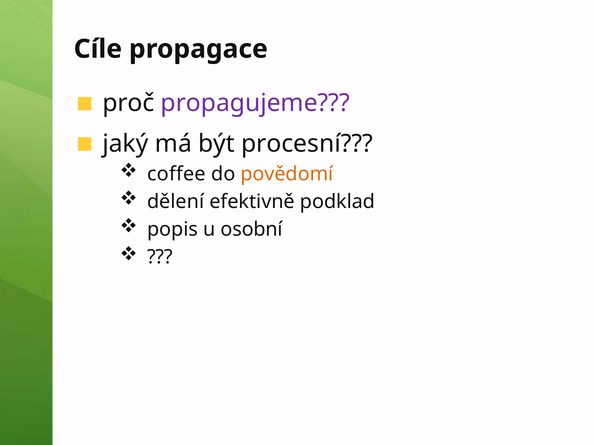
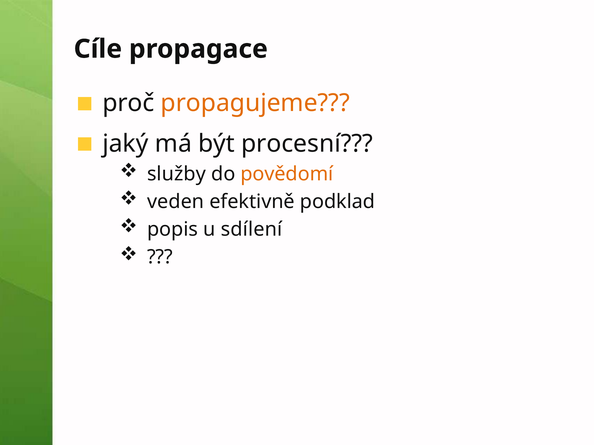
propagujeme colour: purple -> orange
coffee: coffee -> služby
dělení: dělení -> veden
osobní: osobní -> sdílení
